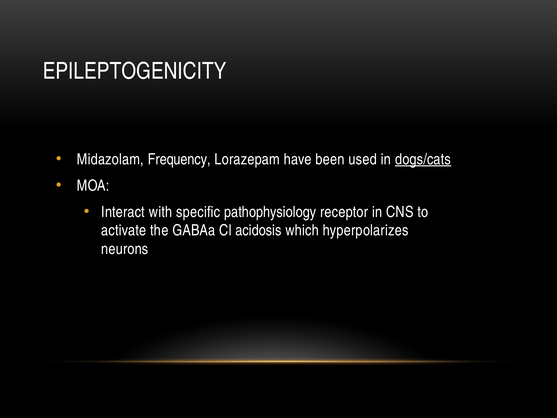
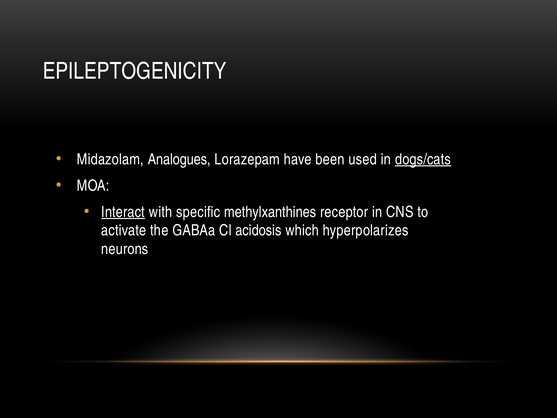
Frequency: Frequency -> Analogues
Interact underline: none -> present
pathophysiology: pathophysiology -> methylxanthines
